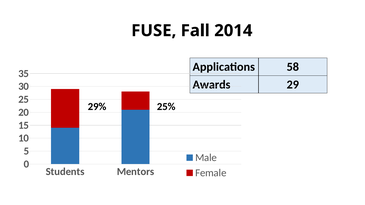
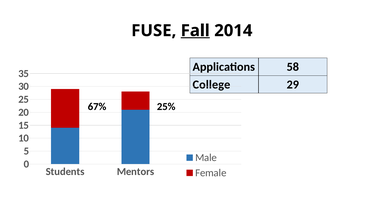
Fall underline: none -> present
Awards: Awards -> College
29%: 29% -> 67%
